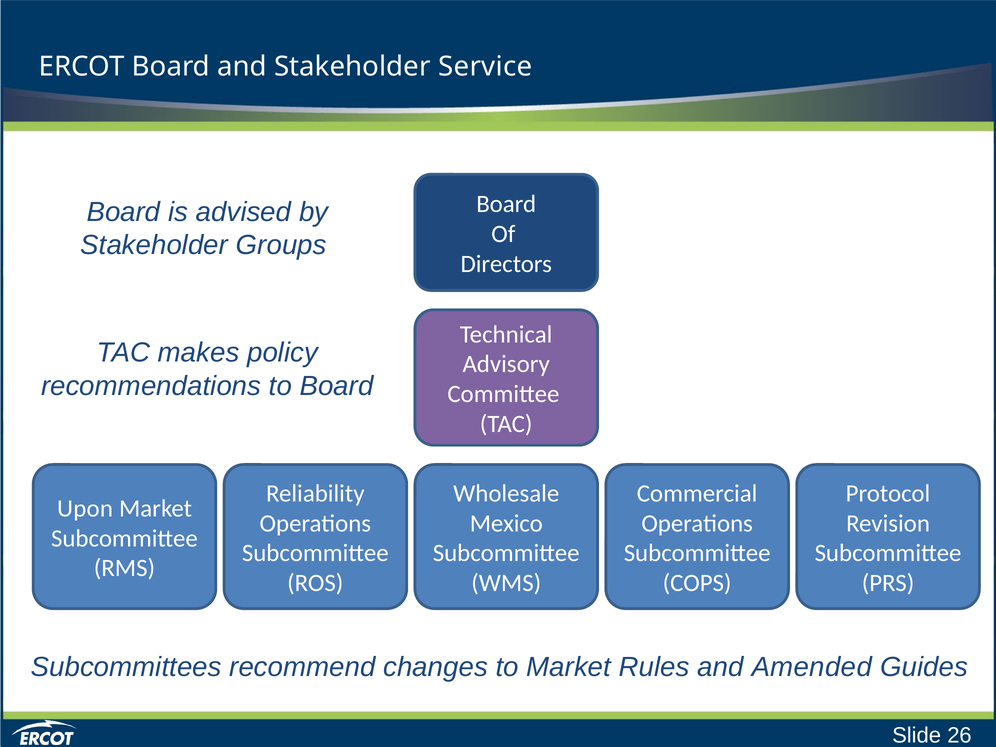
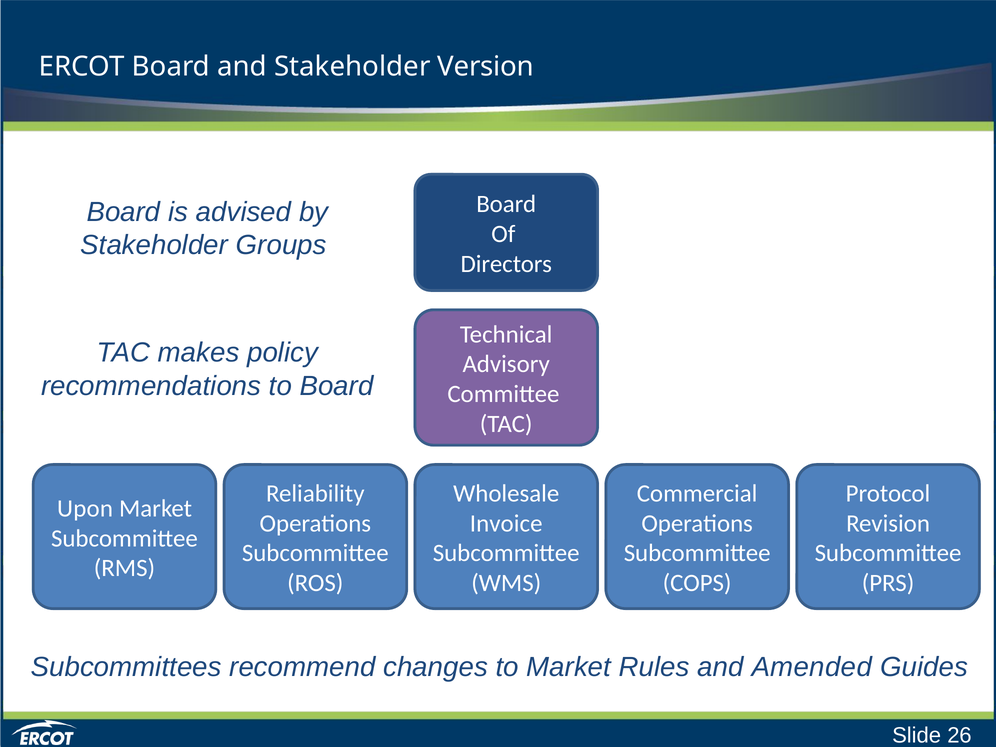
Service: Service -> Version
Mexico: Mexico -> Invoice
